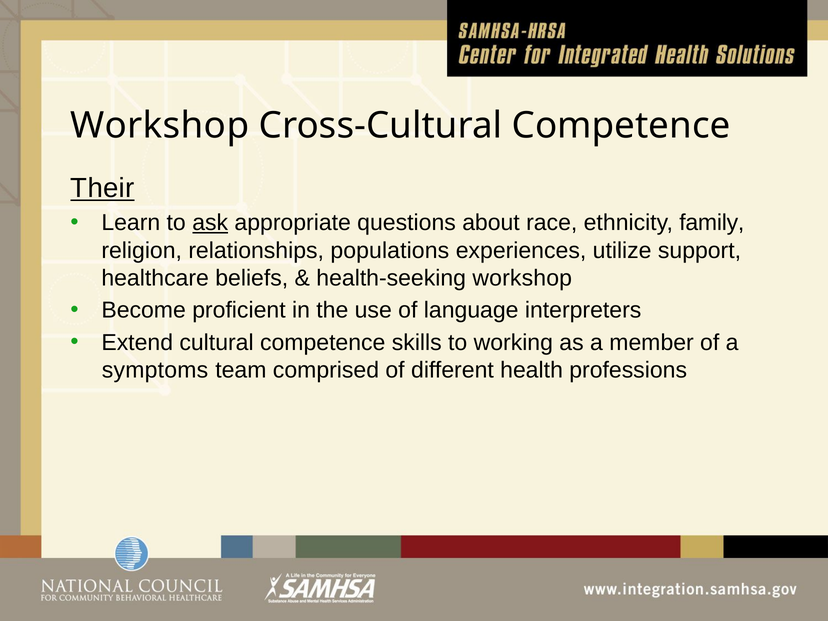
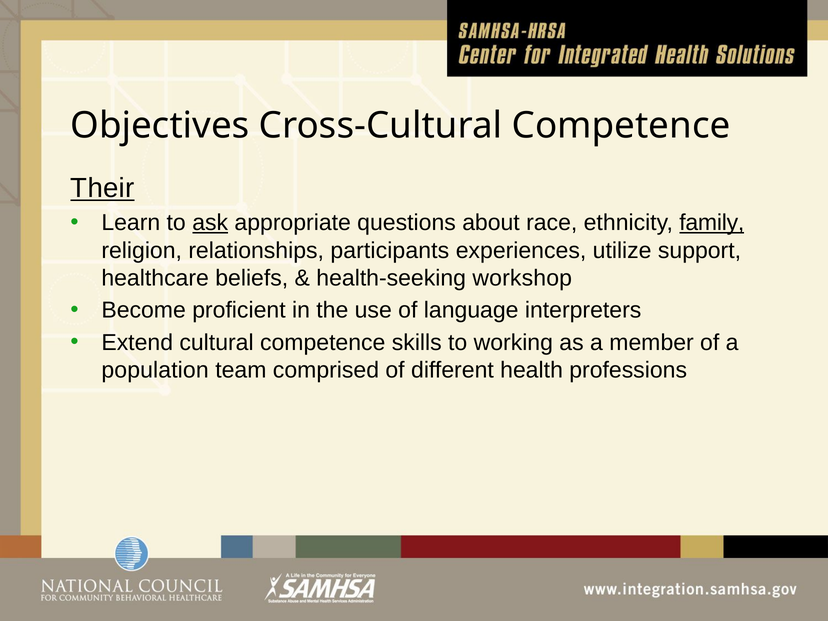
Workshop at (160, 125): Workshop -> Objectives
family underline: none -> present
populations: populations -> participants
symptoms: symptoms -> population
